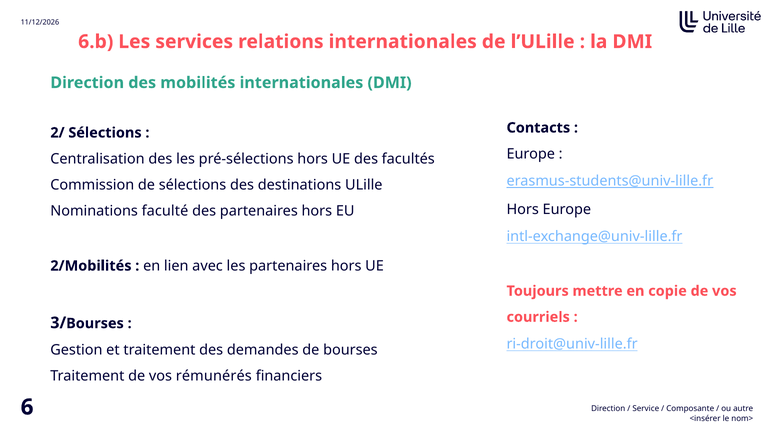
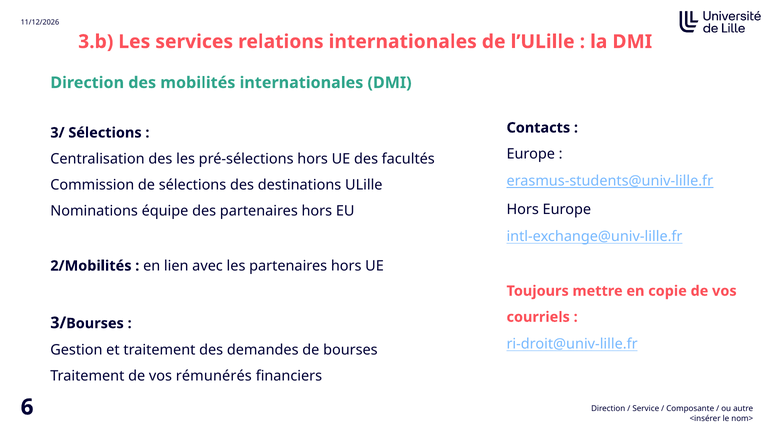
6.b: 6.b -> 3.b
2/: 2/ -> 3/
faculté: faculté -> équipe
